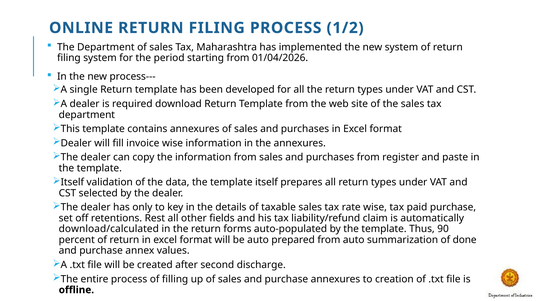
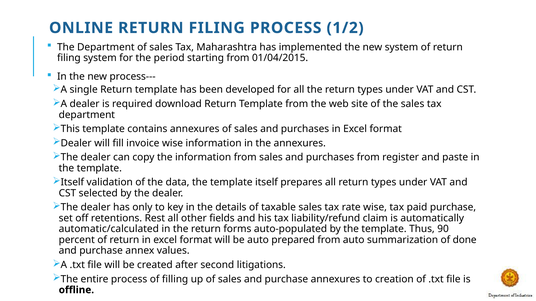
01/04/2026: 01/04/2026 -> 01/04/2015
download/calculated: download/calculated -> automatic/calculated
discharge: discharge -> litigations
